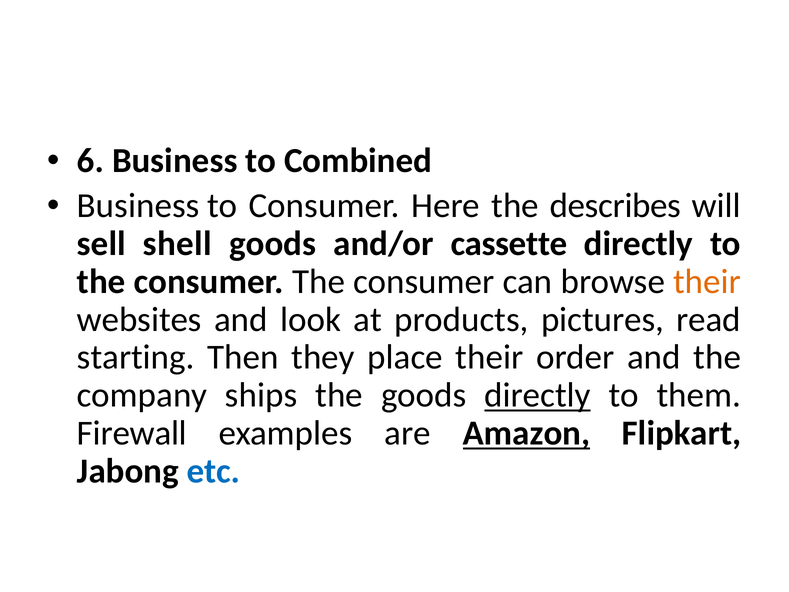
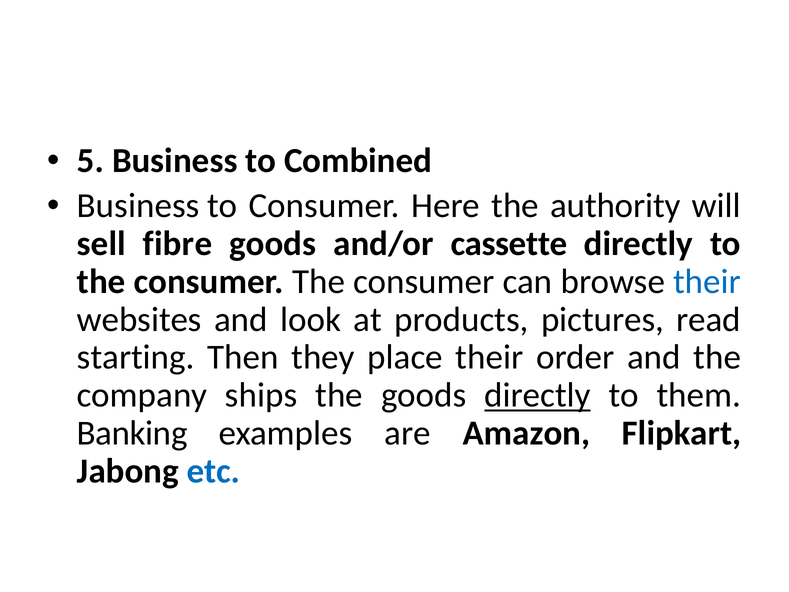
6: 6 -> 5
describes: describes -> authority
shell: shell -> fibre
their at (707, 281) colour: orange -> blue
Firewall: Firewall -> Banking
Amazon underline: present -> none
